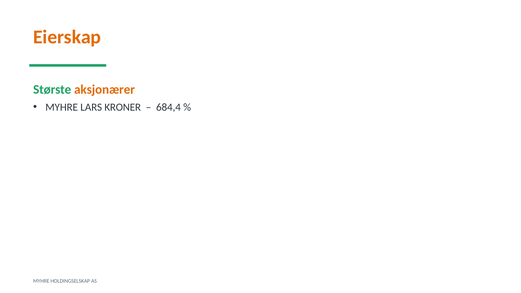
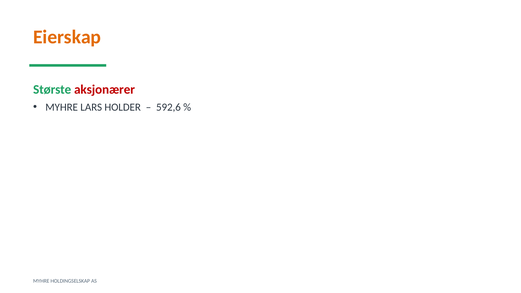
aksjonærer colour: orange -> red
KRONER: KRONER -> HOLDER
684,4: 684,4 -> 592,6
